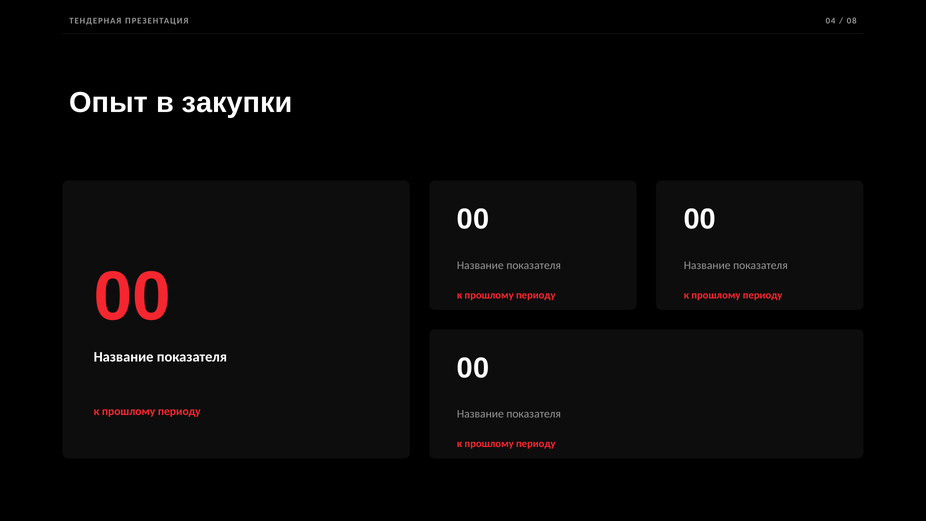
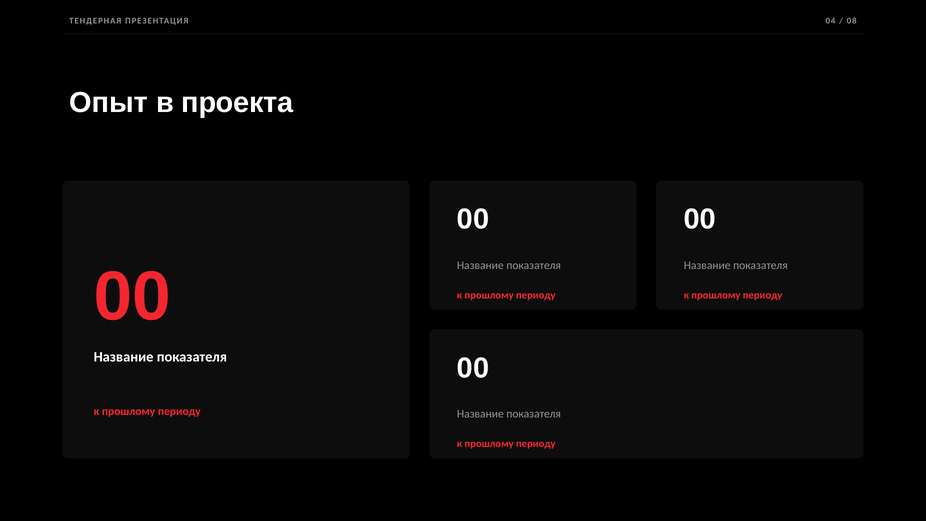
закупки: закупки -> проекта
